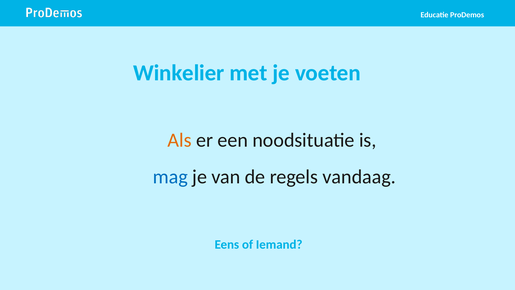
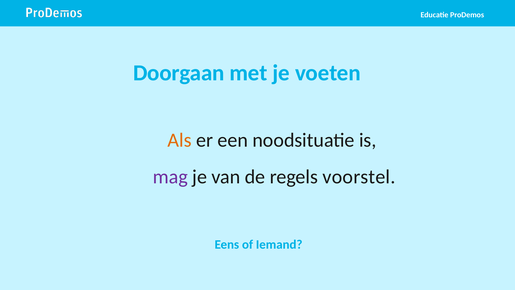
Winkelier: Winkelier -> Doorgaan
mag colour: blue -> purple
vandaag: vandaag -> voorstel
